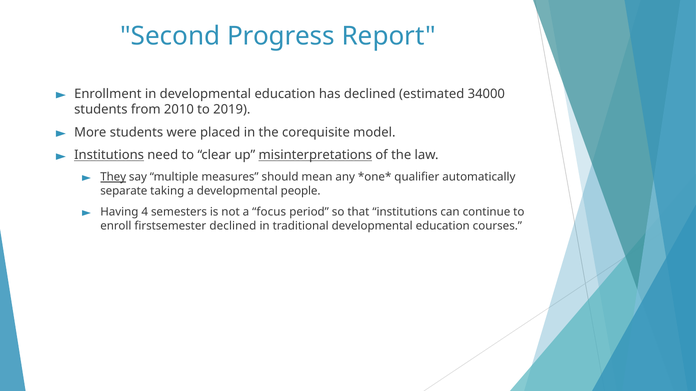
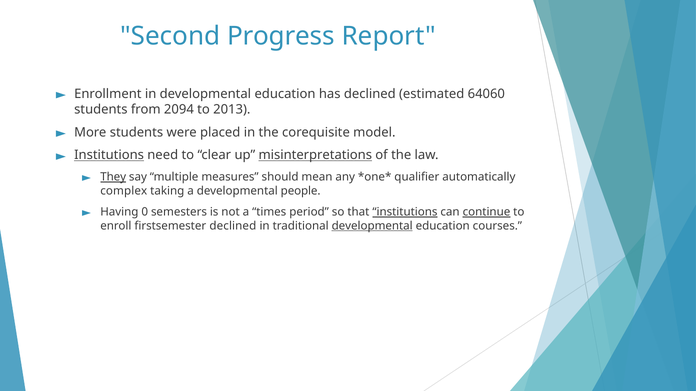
34000: 34000 -> 64060
2010: 2010 -> 2094
2019: 2019 -> 2013
separate: separate -> complex
4: 4 -> 0
focus: focus -> times
institutions at (405, 212) underline: none -> present
continue underline: none -> present
developmental at (372, 226) underline: none -> present
